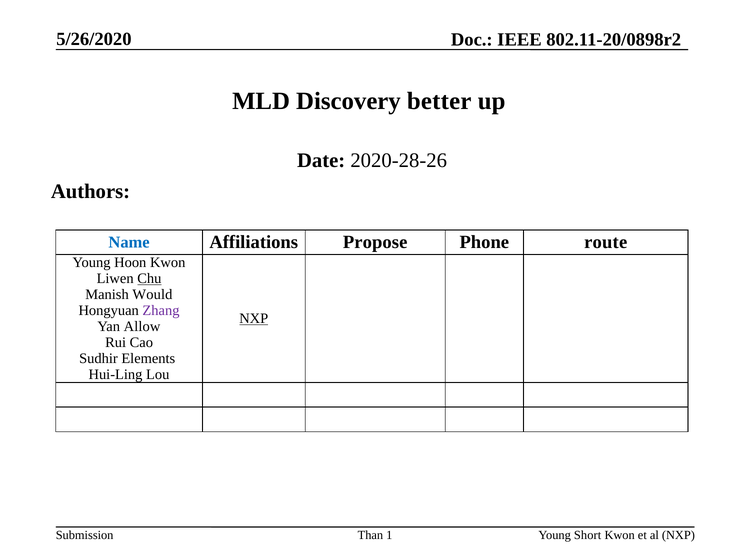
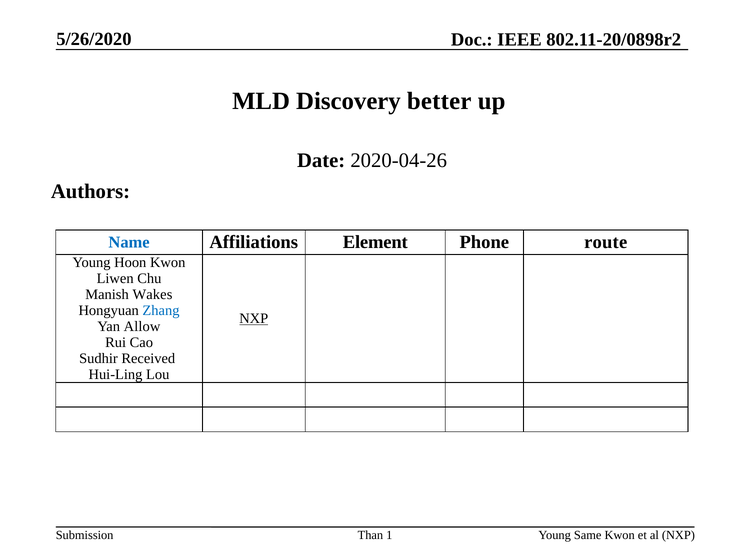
2020-28-26: 2020-28-26 -> 2020-04-26
Propose: Propose -> Element
Chu underline: present -> none
Would: Would -> Wakes
Zhang colour: purple -> blue
Elements: Elements -> Received
Short: Short -> Same
